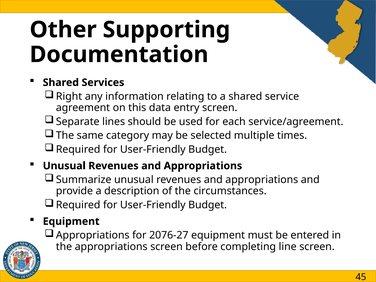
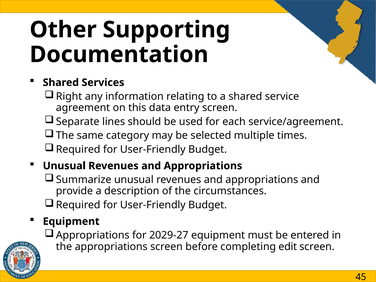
2076-27: 2076-27 -> 2029-27
line: line -> edit
